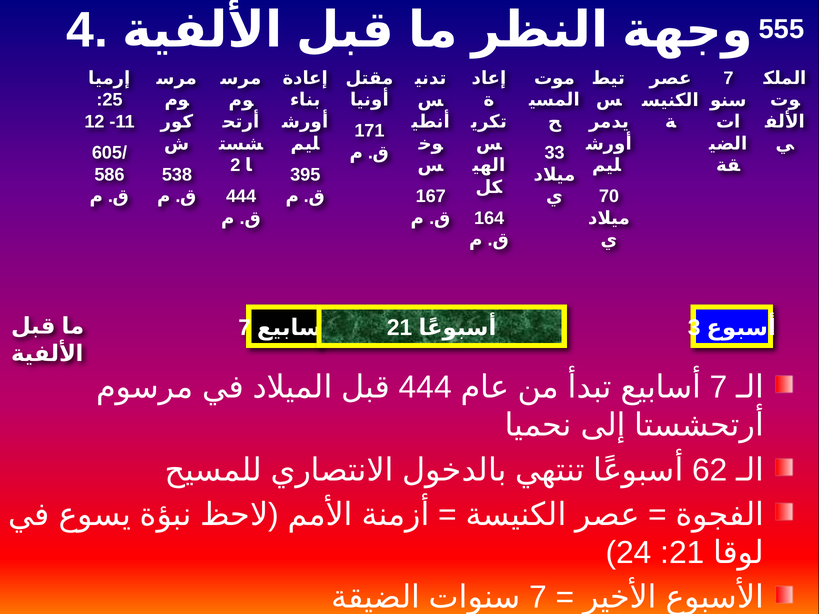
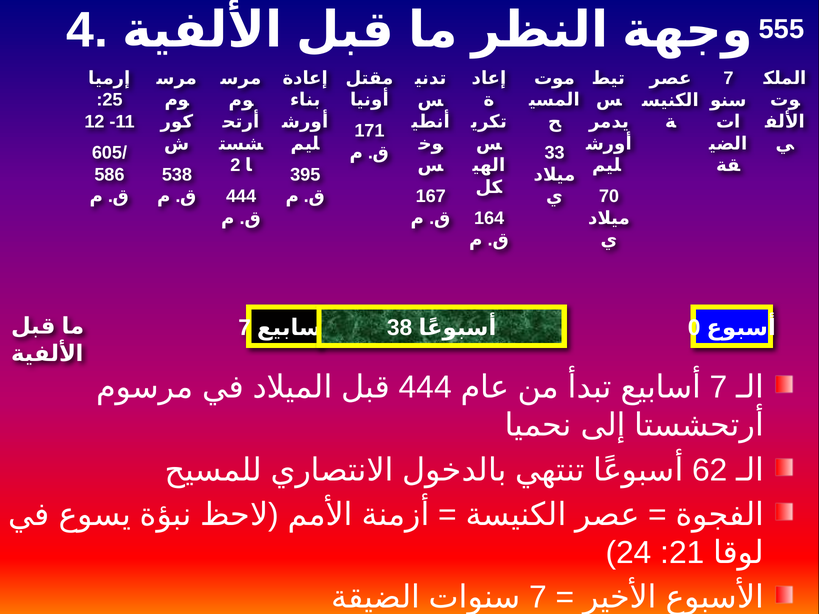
21 at (400, 328): 21 -> 38
3: 3 -> 0
